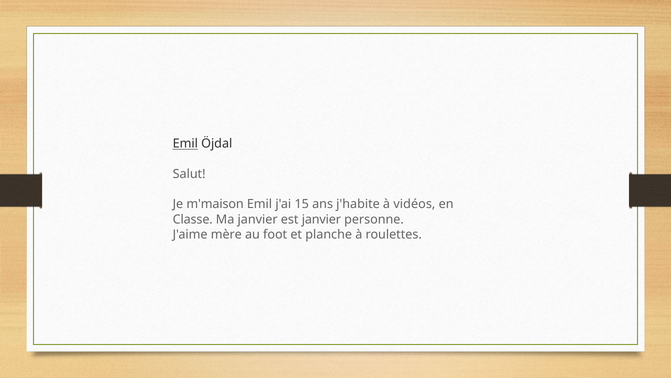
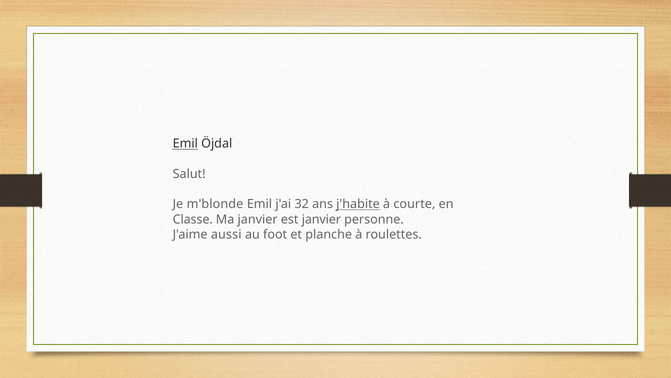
m'maison: m'maison -> m'blonde
15: 15 -> 32
j'habite underline: none -> present
vidéos: vidéos -> courte
mère: mère -> aussi
